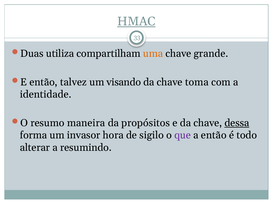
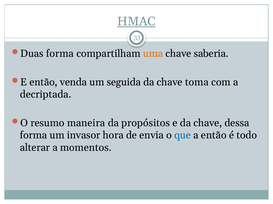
Duas utiliza: utiliza -> forma
grande: grande -> saberia
talvez: talvez -> venda
visando: visando -> seguida
identidade: identidade -> decriptada
dessa underline: present -> none
sigilo: sigilo -> envia
que colour: purple -> blue
resumindo: resumindo -> momentos
